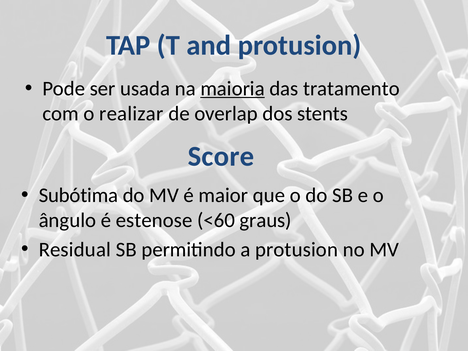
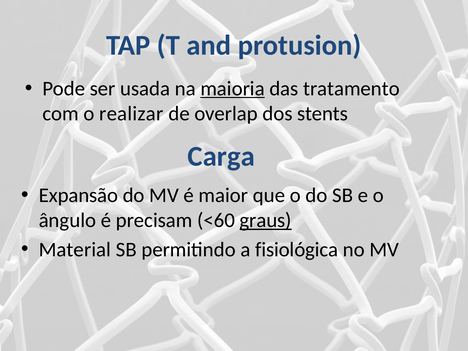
Score: Score -> Carga
Subótima: Subótima -> Expansão
estenose: estenose -> precisam
graus underline: none -> present
Residual: Residual -> Material
a protusion: protusion -> fisiológica
